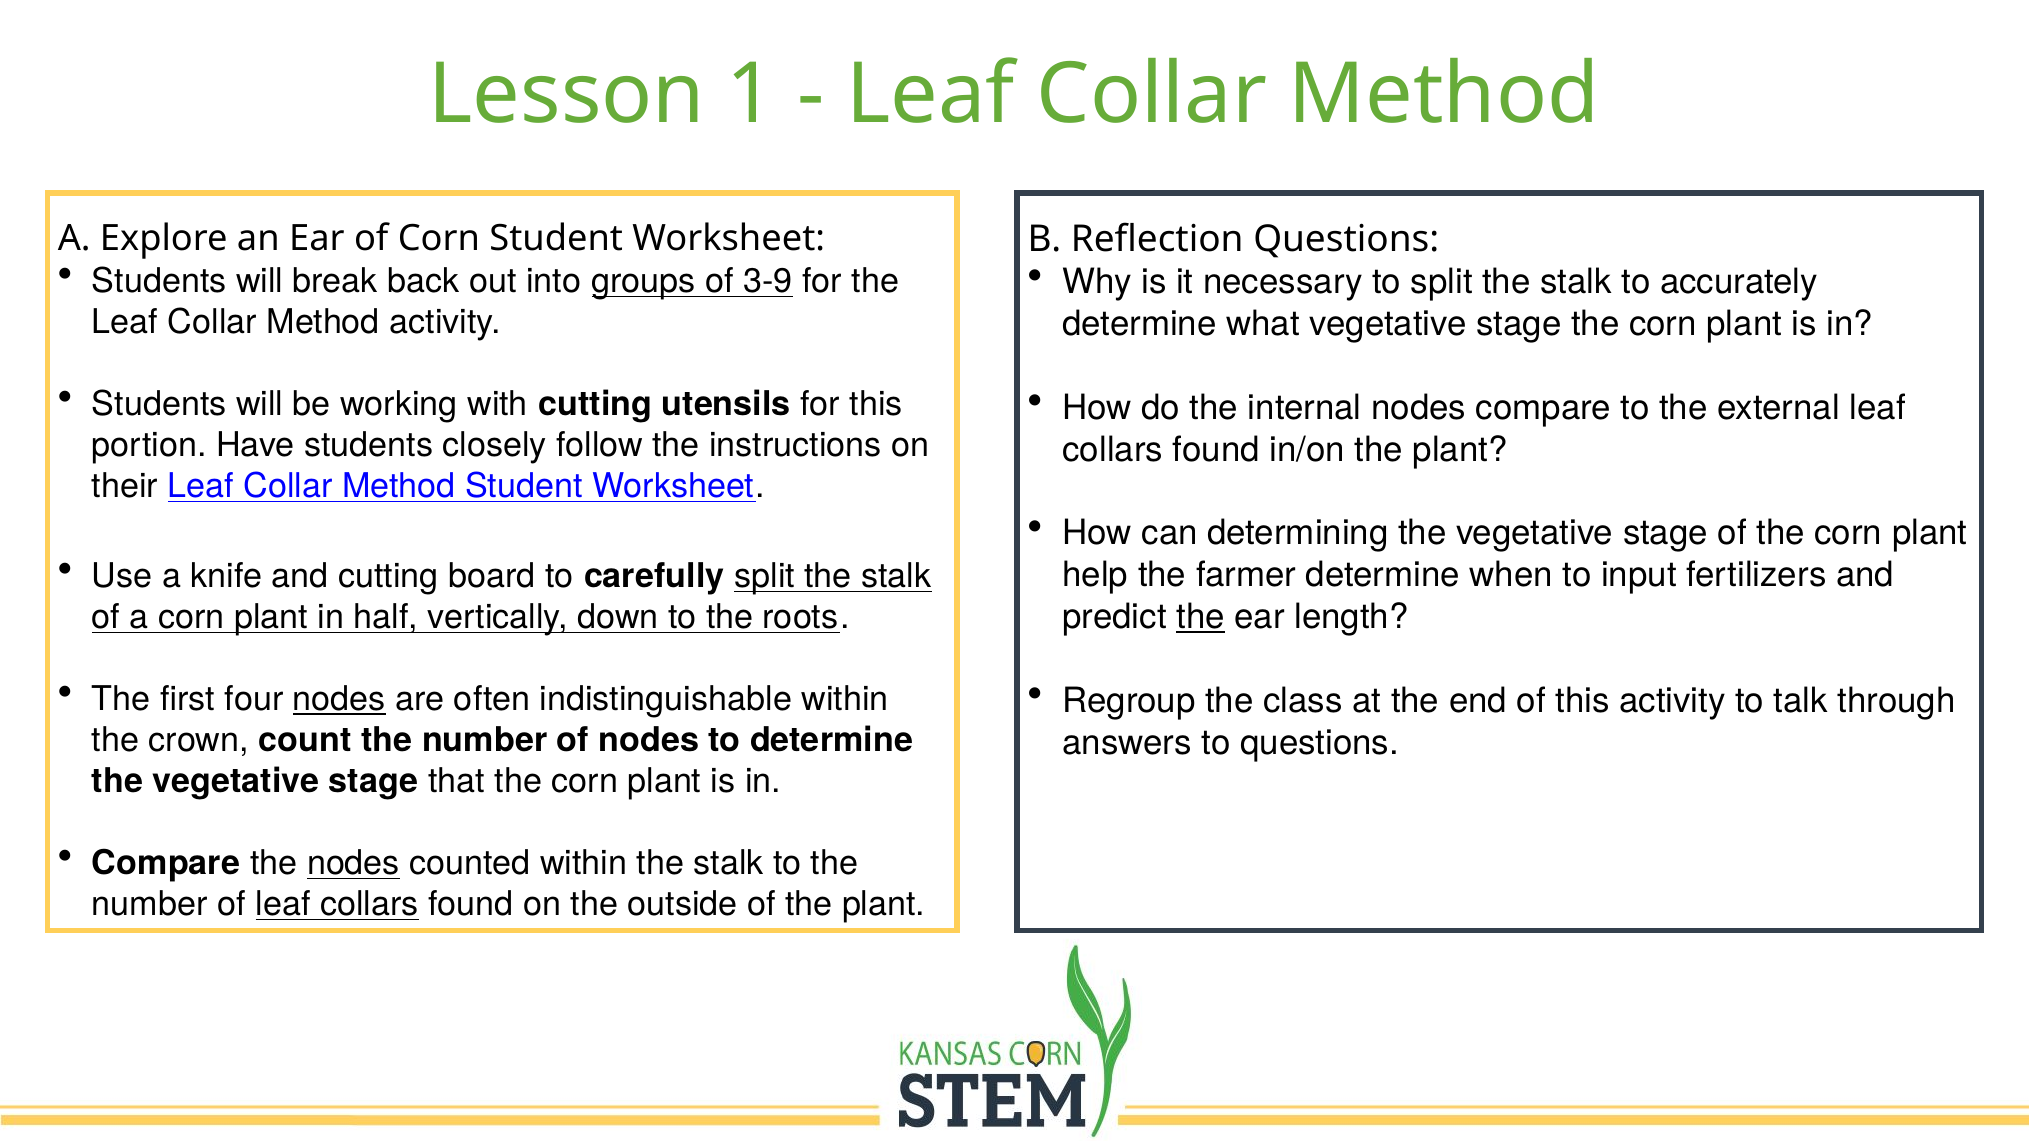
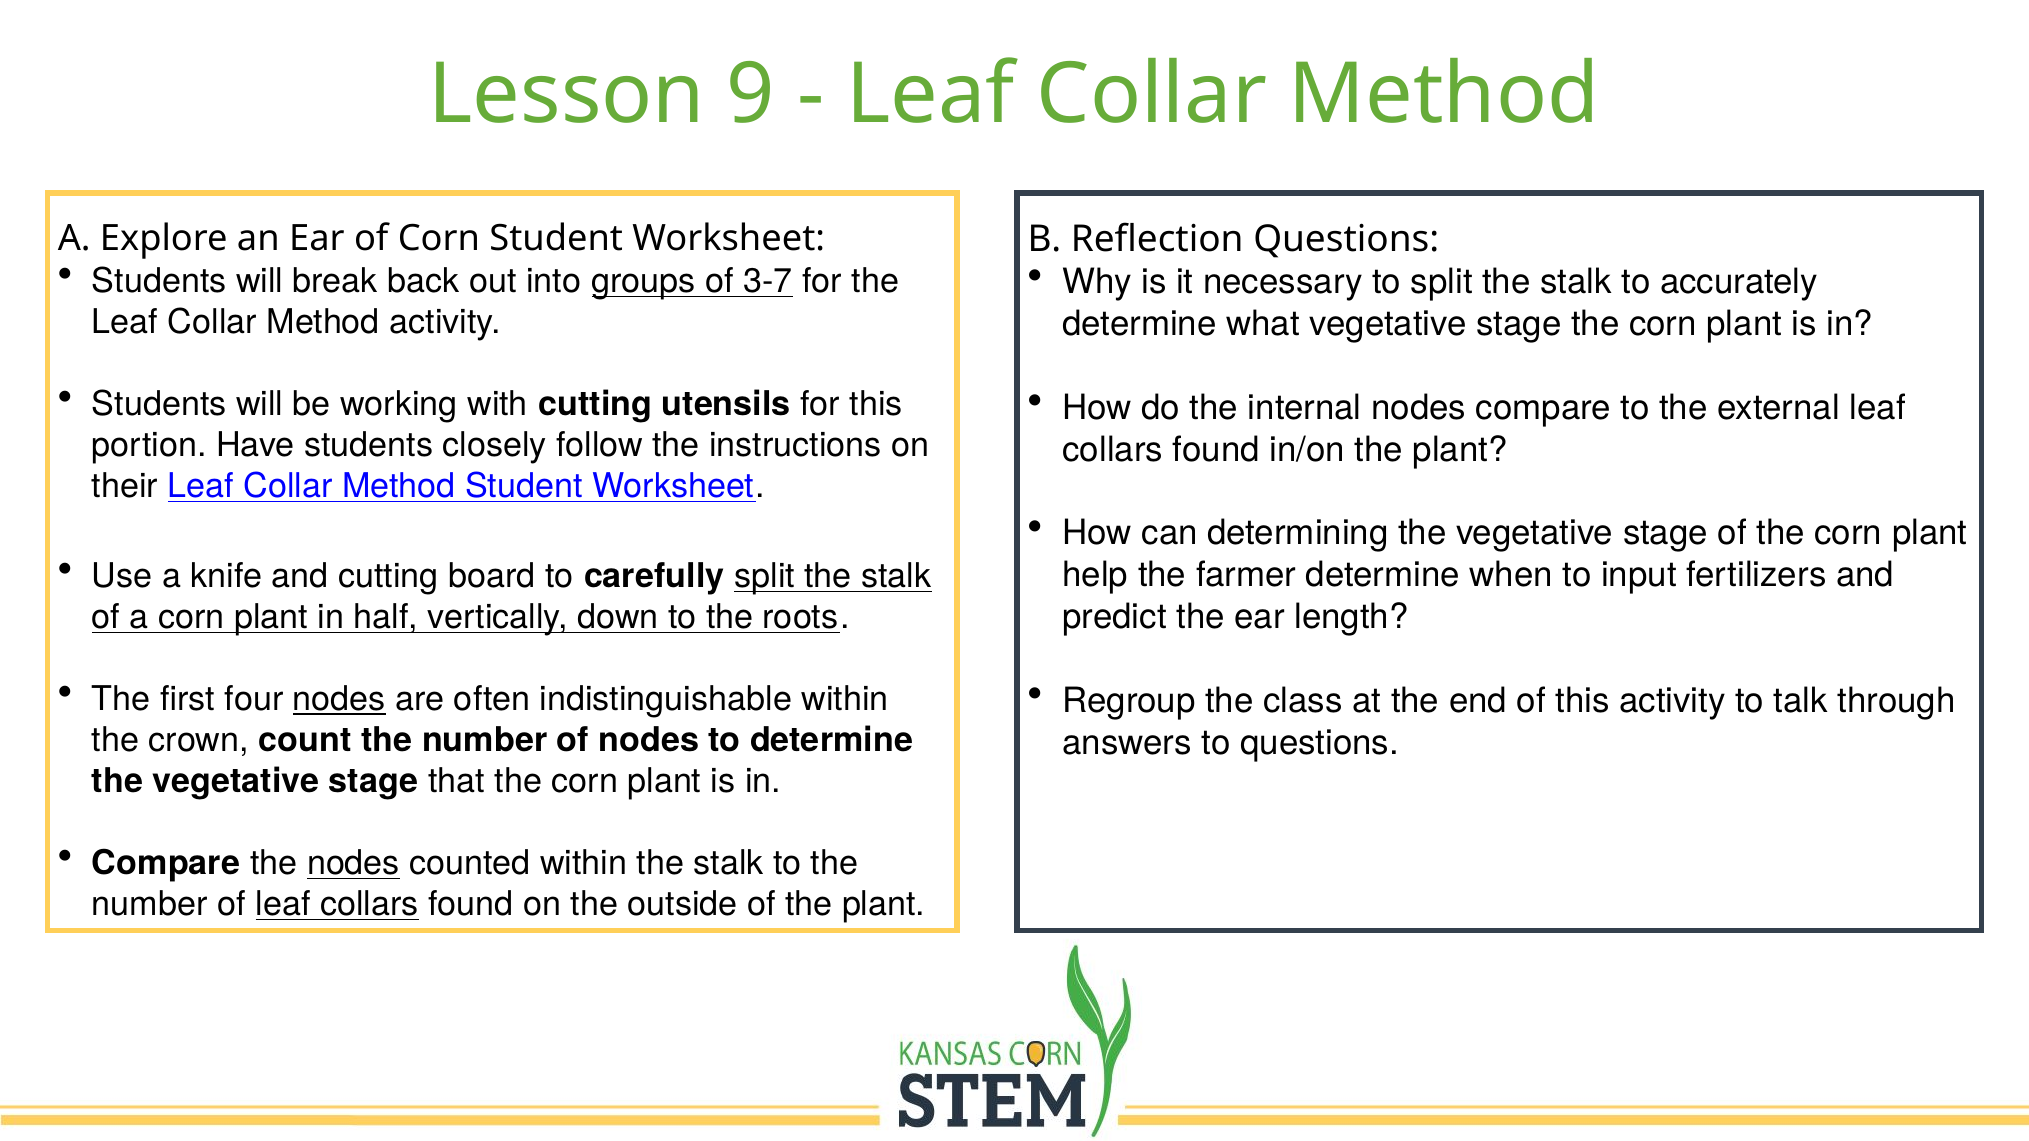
1: 1 -> 9
3-9: 3-9 -> 3-7
the at (1201, 617) underline: present -> none
